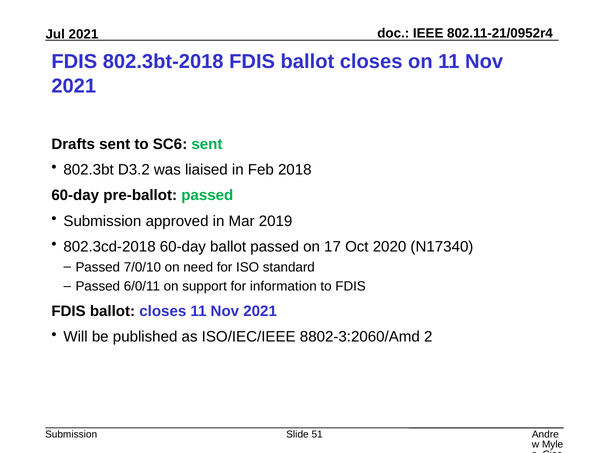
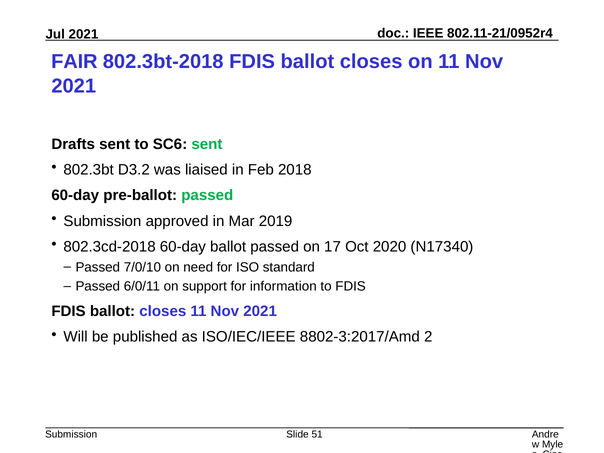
FDIS at (74, 62): FDIS -> FAIR
8802-3:2060/Amd: 8802-3:2060/Amd -> 8802-3:2017/Amd
